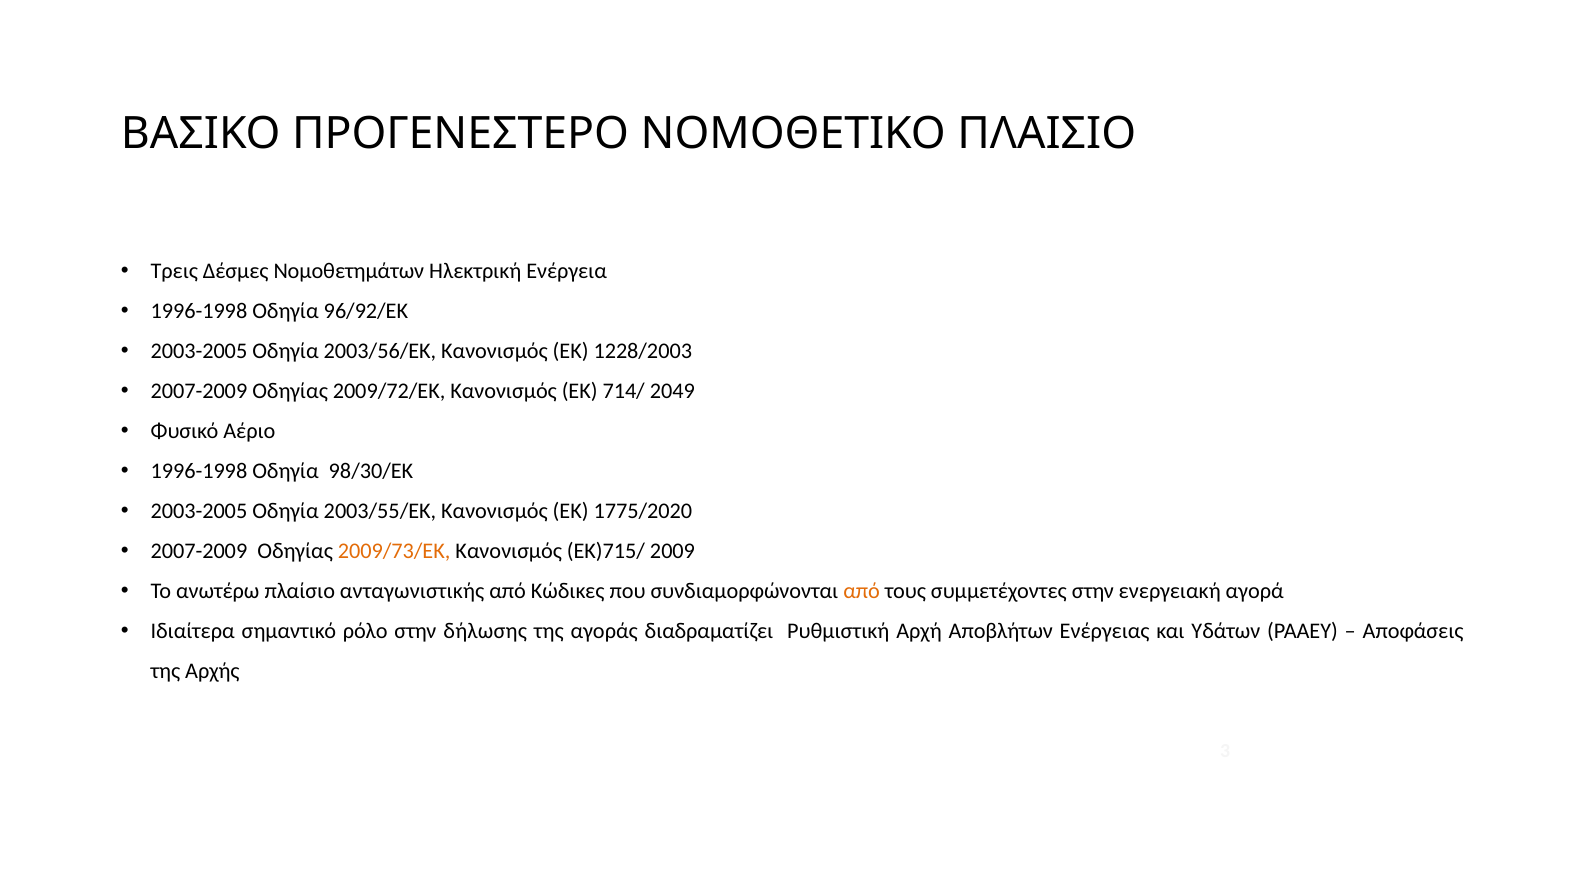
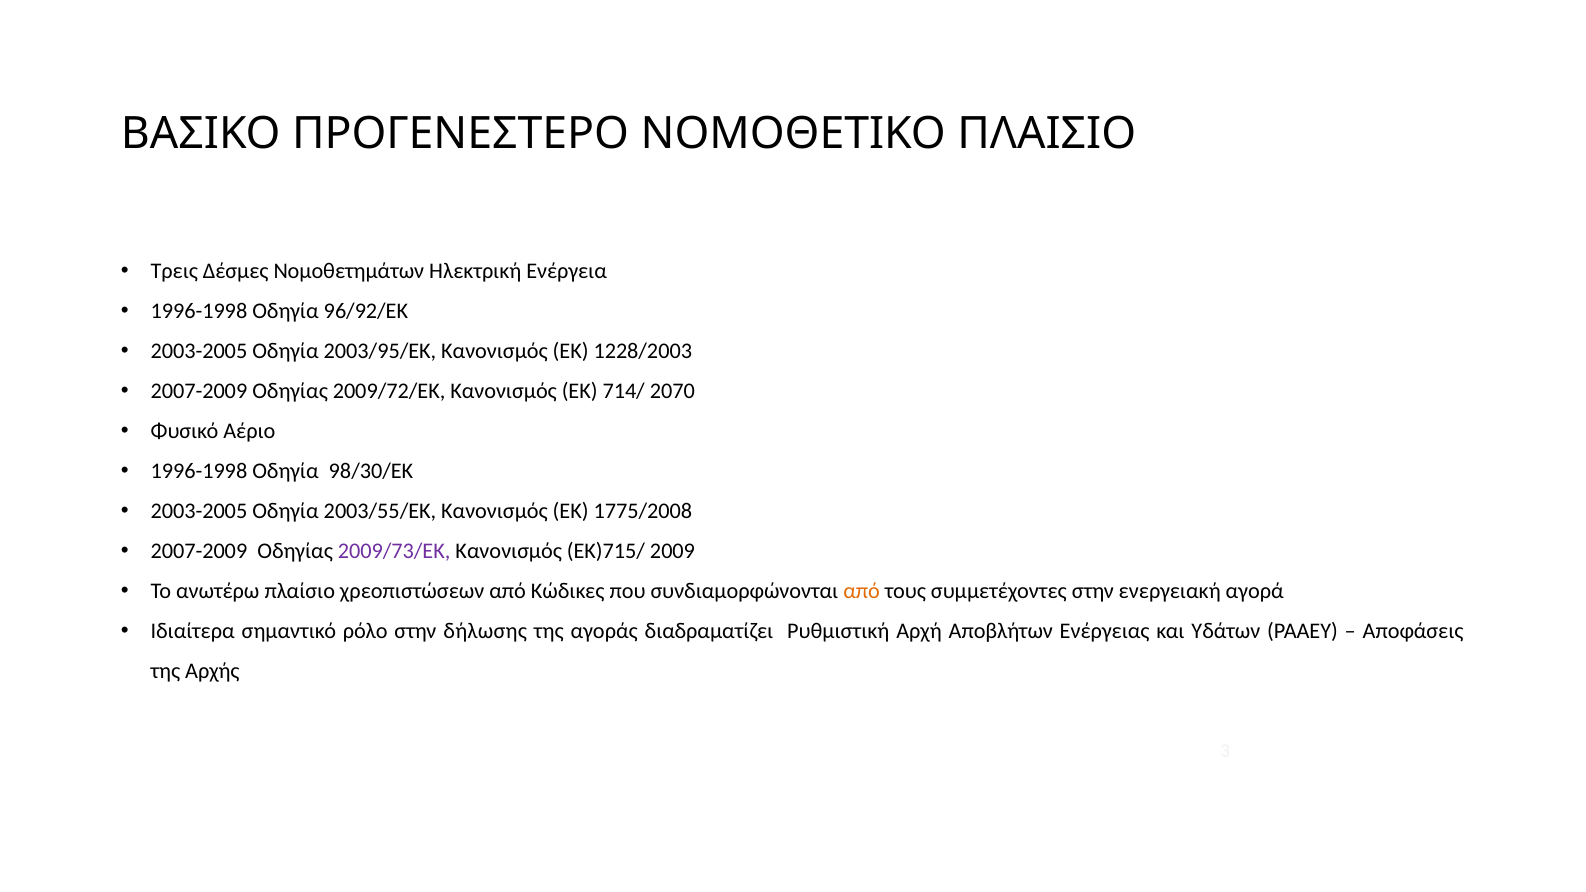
2003/56/ΕΚ: 2003/56/ΕΚ -> 2003/95/ΕΚ
2049: 2049 -> 2070
1775/2020: 1775/2020 -> 1775/2008
2009/73/ΕΚ colour: orange -> purple
ανταγωνιστικής: ανταγωνιστικής -> χρεοπιστώσεων
